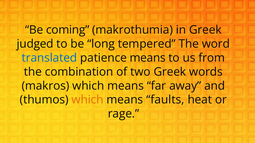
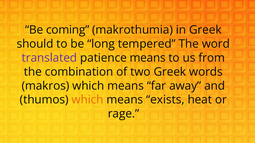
judged: judged -> should
translated colour: blue -> purple
faults: faults -> exists
